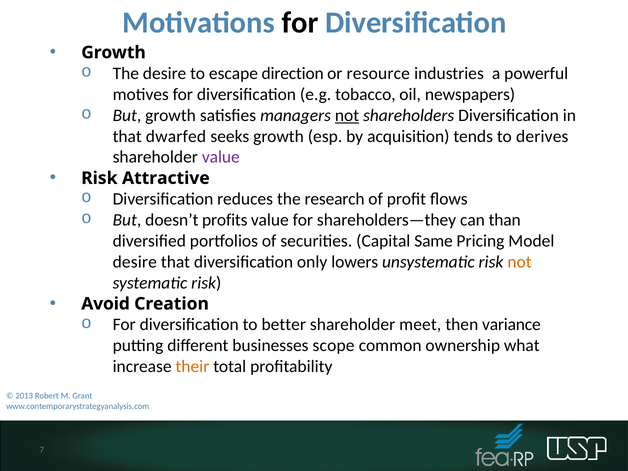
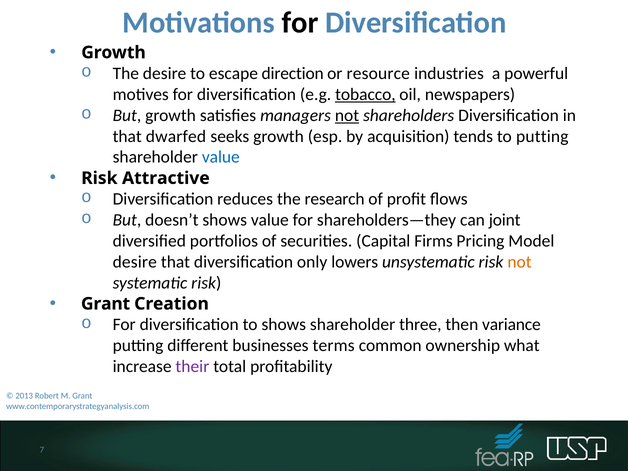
tobacco underline: none -> present
to derives: derives -> putting
value at (221, 157) colour: purple -> blue
doesn’t profits: profits -> shows
than: than -> joint
Same: Same -> Firms
Avoid at (106, 304): Avoid -> Grant
to better: better -> shows
meet: meet -> three
scope: scope -> terms
their colour: orange -> purple
